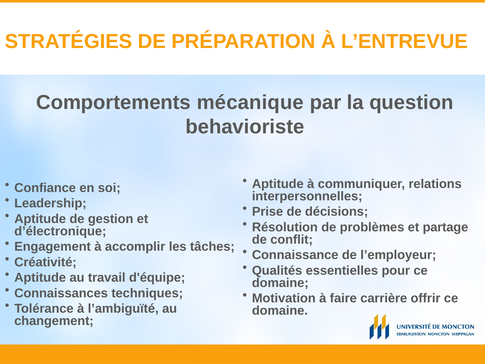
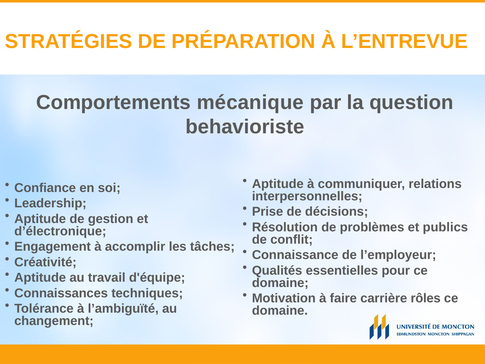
partage: partage -> publics
offrir: offrir -> rôles
